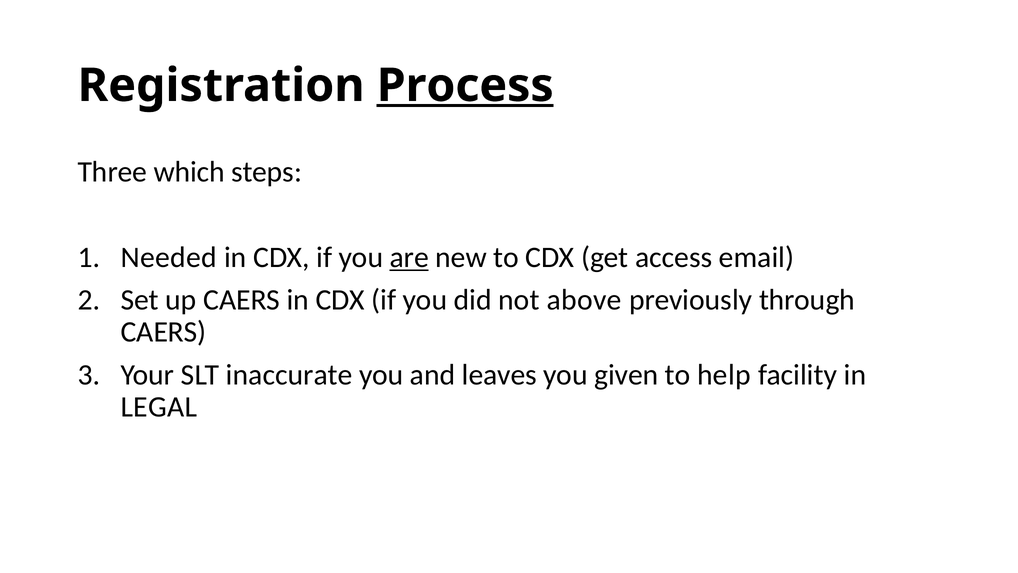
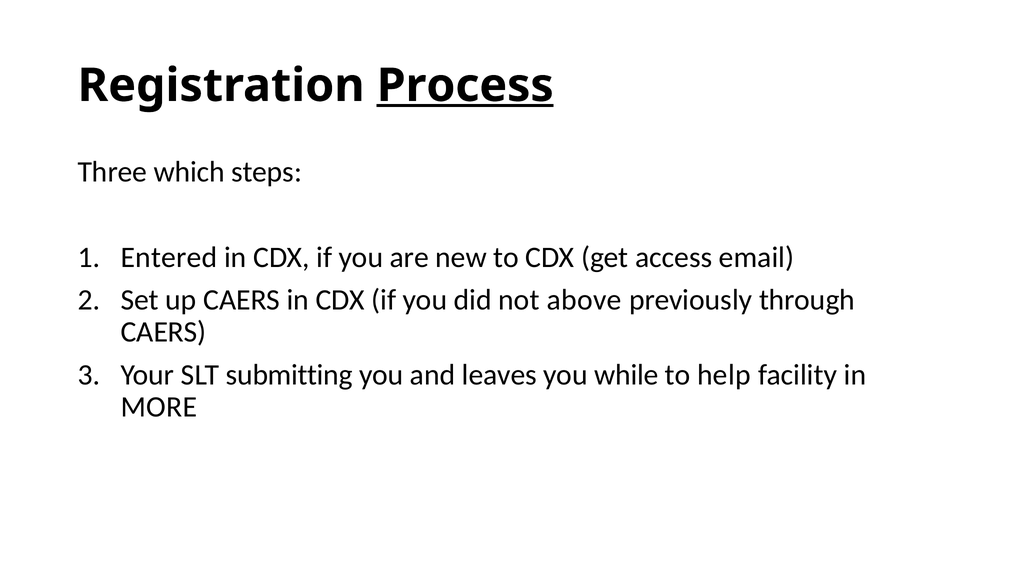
Needed: Needed -> Entered
are underline: present -> none
inaccurate: inaccurate -> submitting
given: given -> while
LEGAL: LEGAL -> MORE
